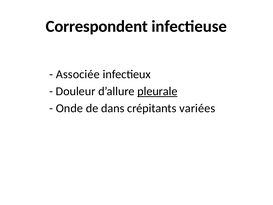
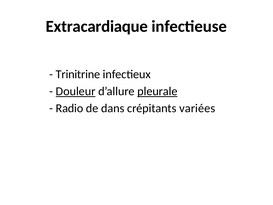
Correspondent: Correspondent -> Extracardiaque
Associée: Associée -> Trinitrine
Douleur underline: none -> present
Onde: Onde -> Radio
